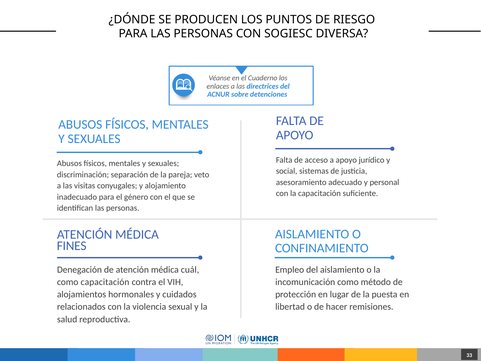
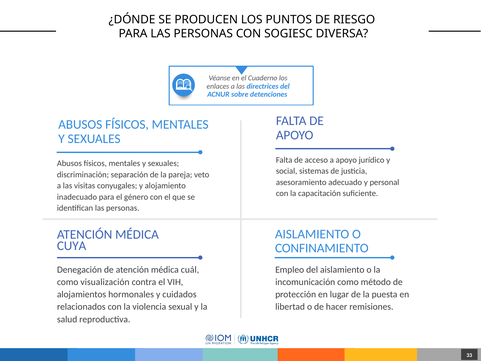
FINES: FINES -> CUYA
como capacitación: capacitación -> visualización
